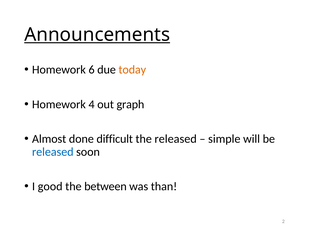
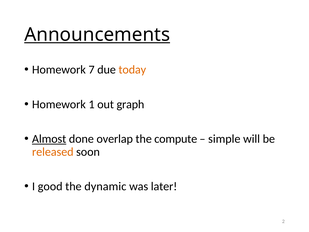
6: 6 -> 7
4: 4 -> 1
Almost underline: none -> present
difficult: difficult -> overlap
the released: released -> compute
released at (53, 152) colour: blue -> orange
between: between -> dynamic
than: than -> later
